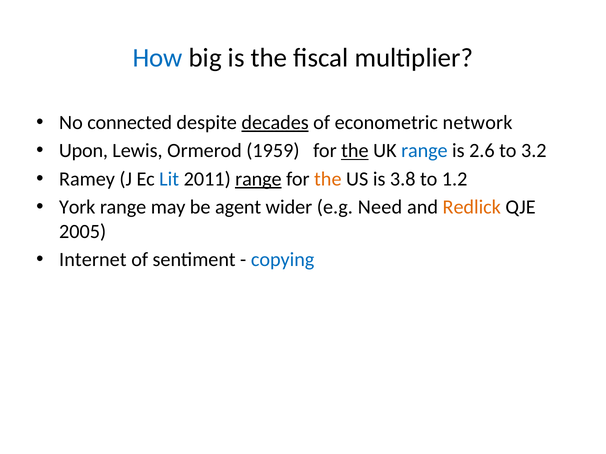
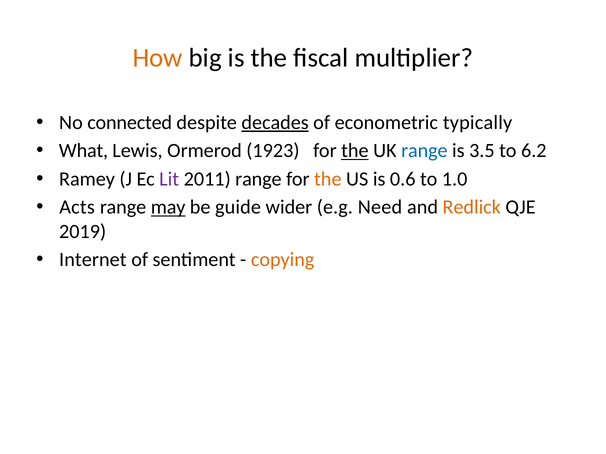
How colour: blue -> orange
network: network -> typically
Upon: Upon -> What
1959: 1959 -> 1923
2.6: 2.6 -> 3.5
3.2: 3.2 -> 6.2
Lit colour: blue -> purple
range at (258, 179) underline: present -> none
3.8: 3.8 -> 0.6
1.2: 1.2 -> 1.0
York: York -> Acts
may underline: none -> present
agent: agent -> guide
2005: 2005 -> 2019
copying colour: blue -> orange
